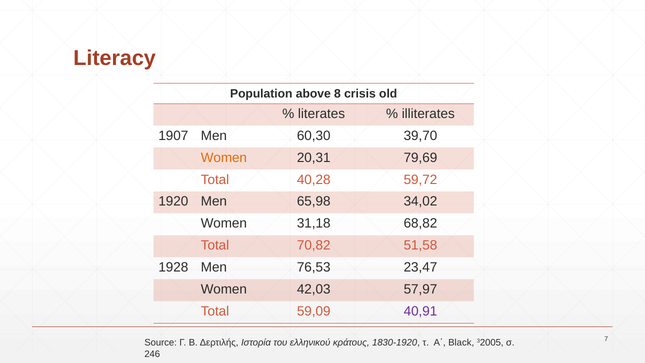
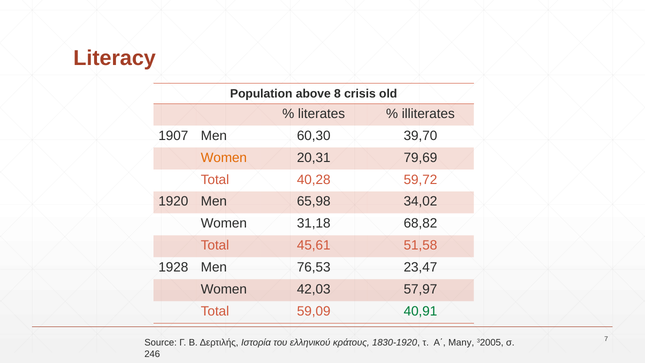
70,82: 70,82 -> 45,61
40,91 colour: purple -> green
Black: Black -> Many
